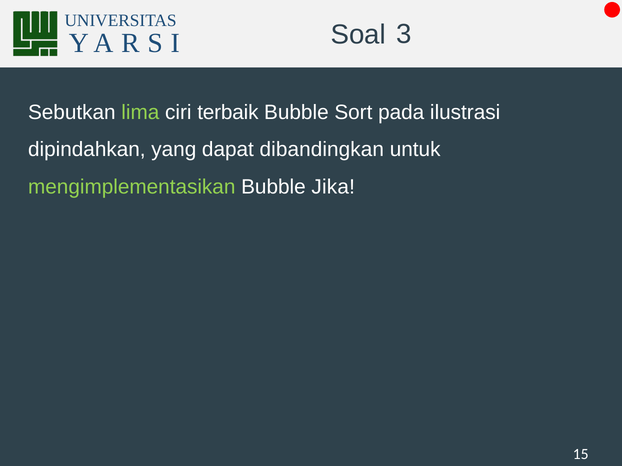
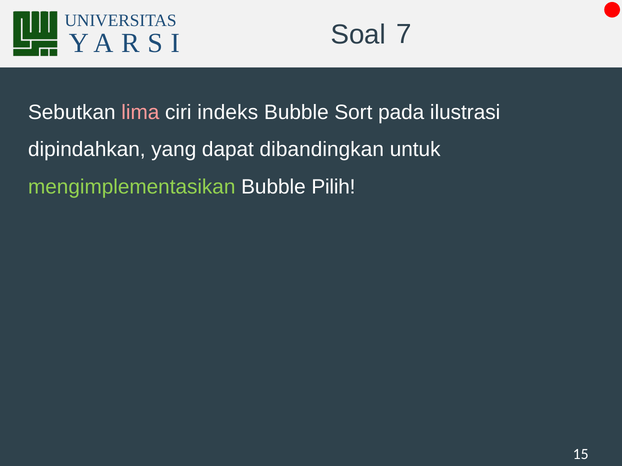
3: 3 -> 7
lima colour: light green -> pink
terbaik: terbaik -> indeks
Jika: Jika -> Pilih
